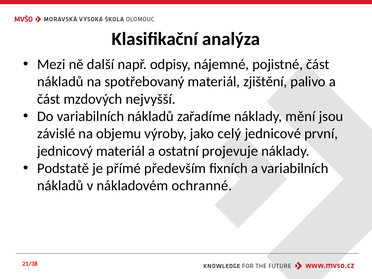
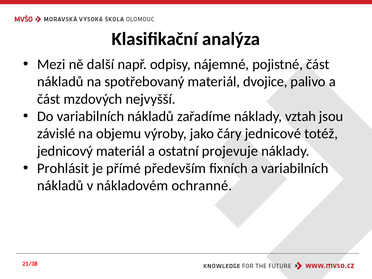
zjištění: zjištění -> dvojice
mění: mění -> vztah
celý: celý -> čáry
první: první -> totéž
Podstatě: Podstatě -> Prohlásit
